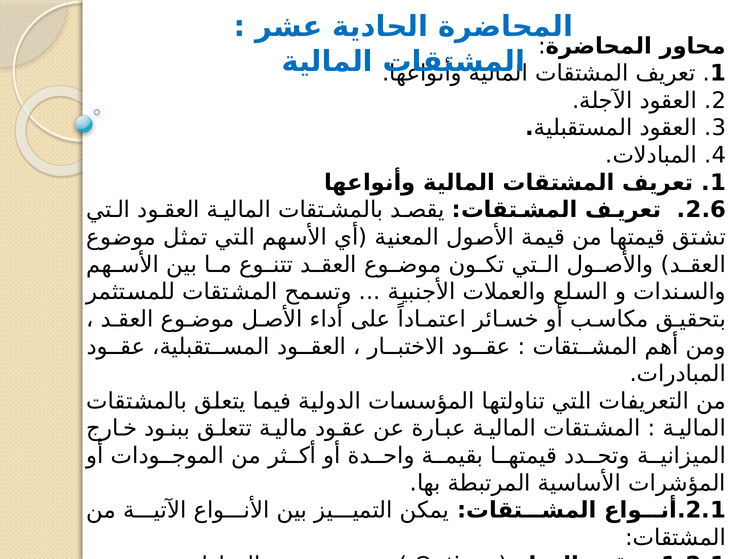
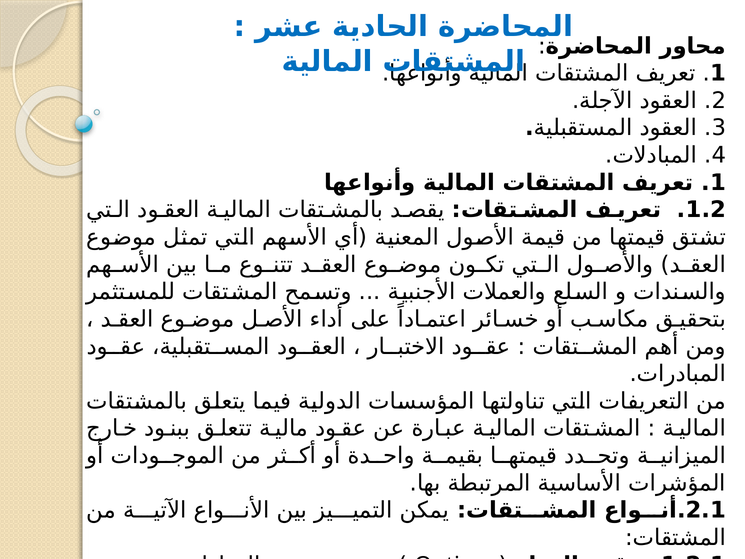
2.6: 2.6 -> 1.2
